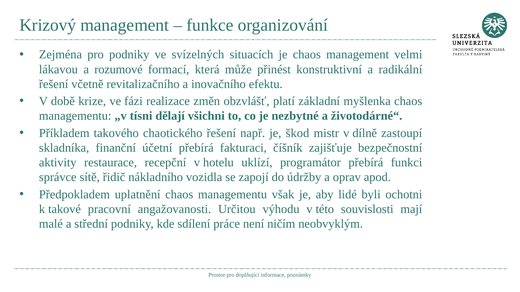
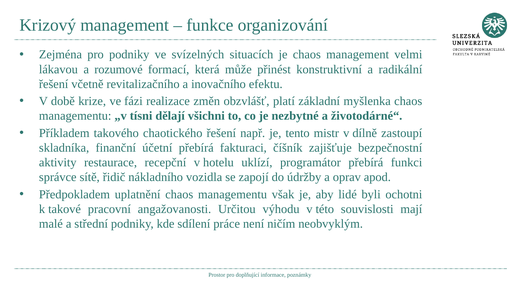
škod: škod -> tento
